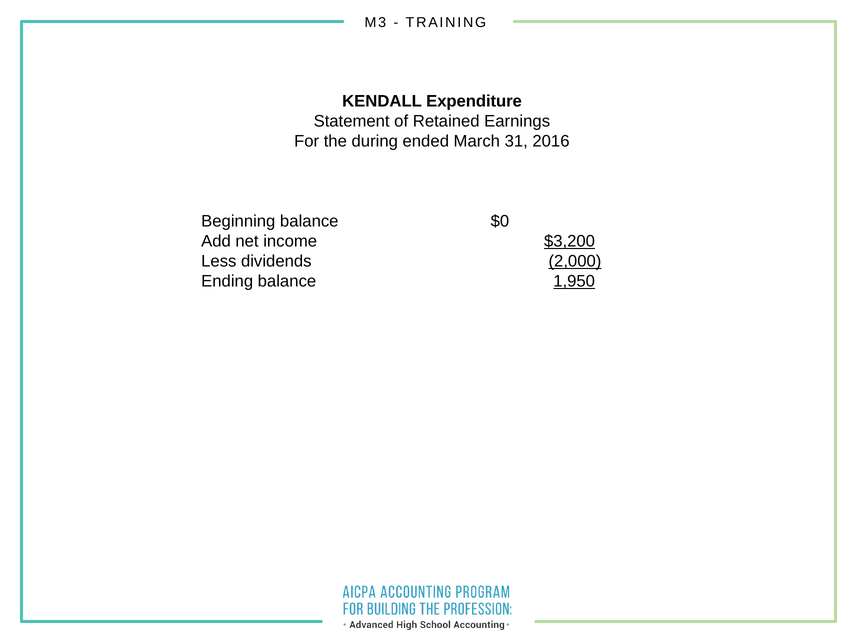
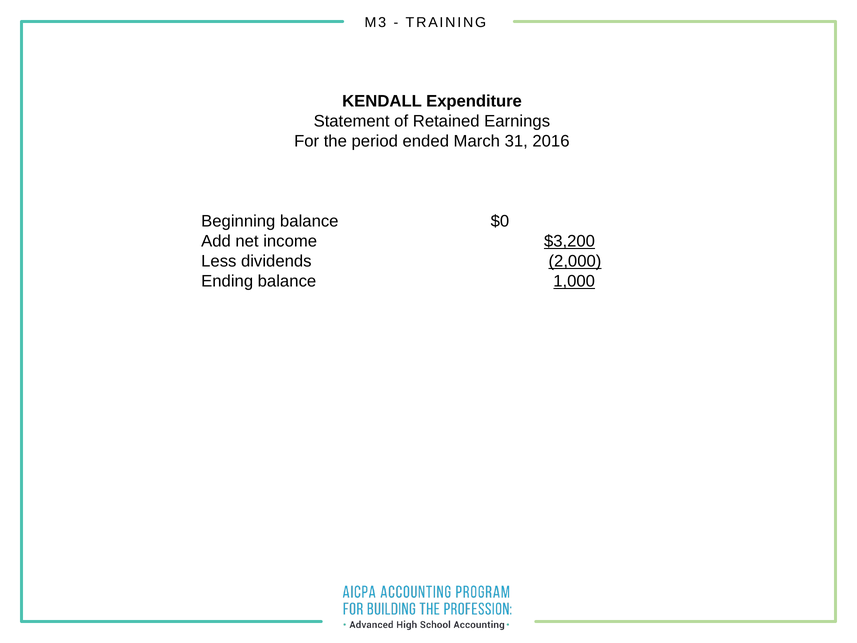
during: during -> period
1,950: 1,950 -> 1,000
